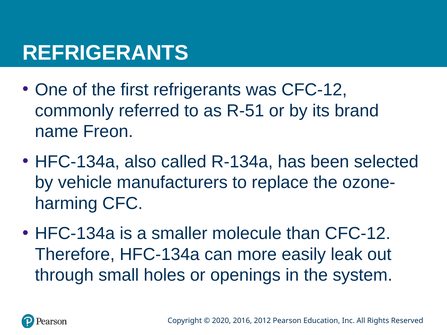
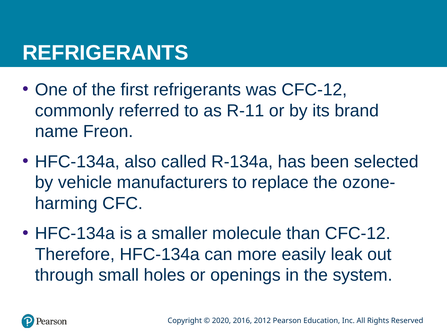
R-51: R-51 -> R-11
